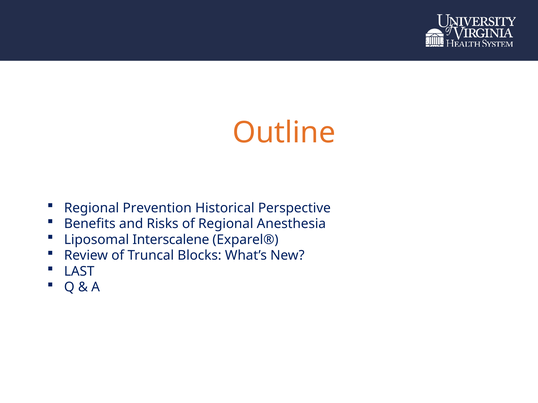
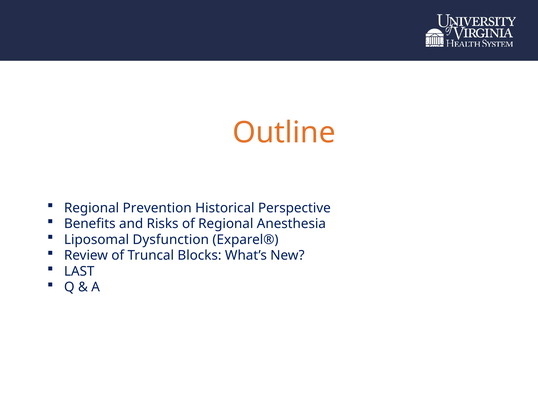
Interscalene: Interscalene -> Dysfunction
